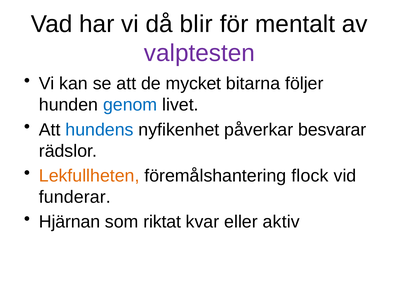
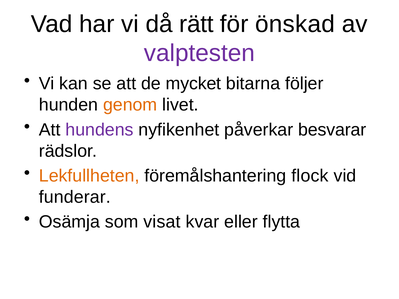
blir: blir -> rätt
mentalt: mentalt -> önskad
genom colour: blue -> orange
hundens colour: blue -> purple
Hjärnan: Hjärnan -> Osämja
riktat: riktat -> visat
aktiv: aktiv -> flytta
